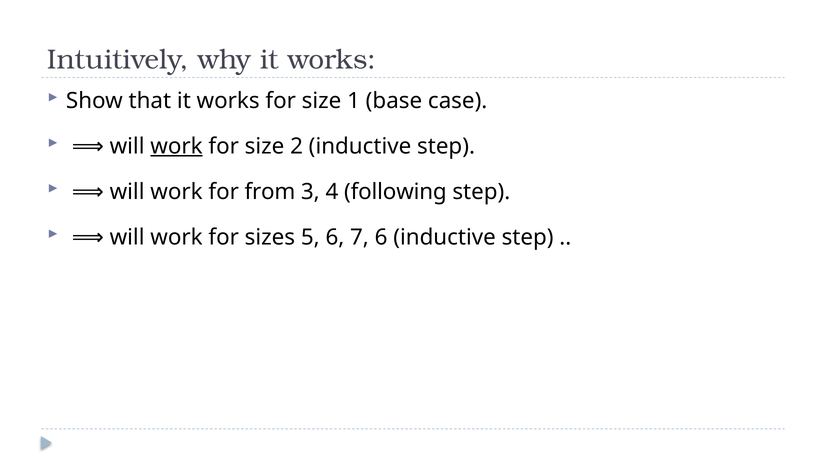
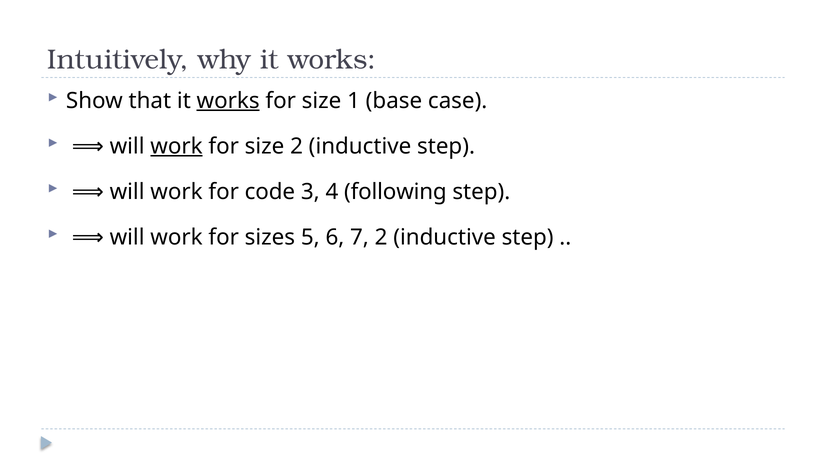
works at (228, 101) underline: none -> present
from: from -> code
7 6: 6 -> 2
